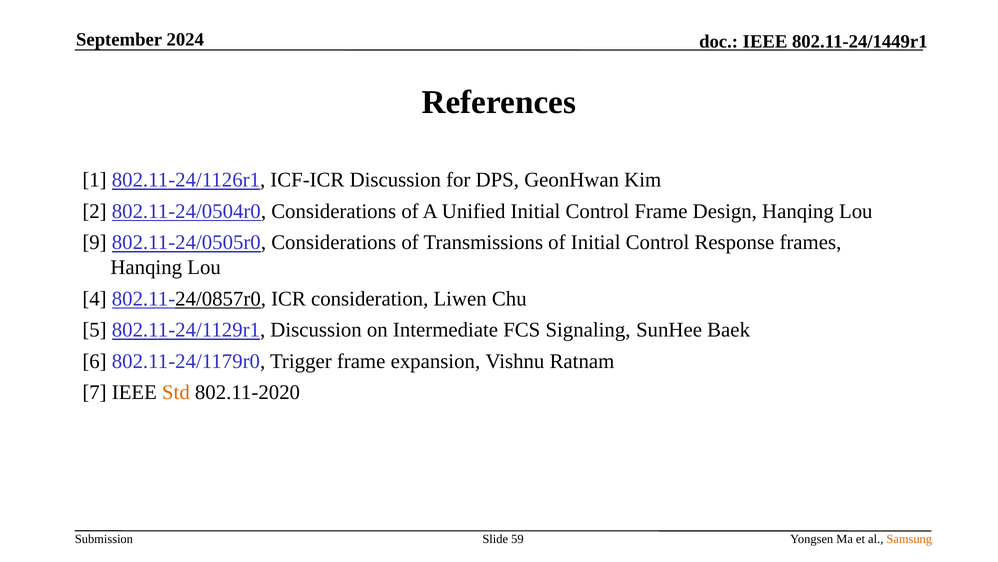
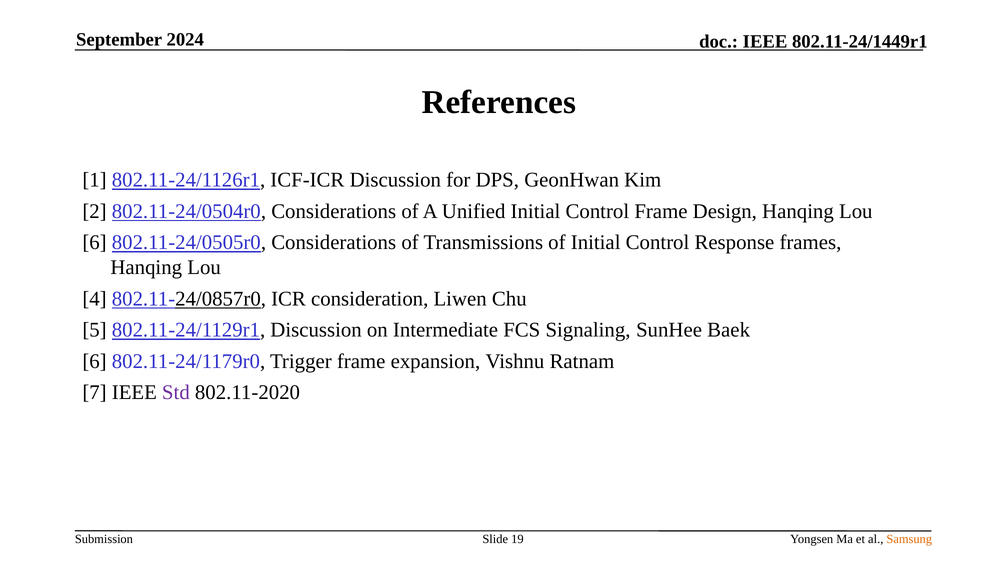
9 at (95, 242): 9 -> 6
Std colour: orange -> purple
59: 59 -> 19
